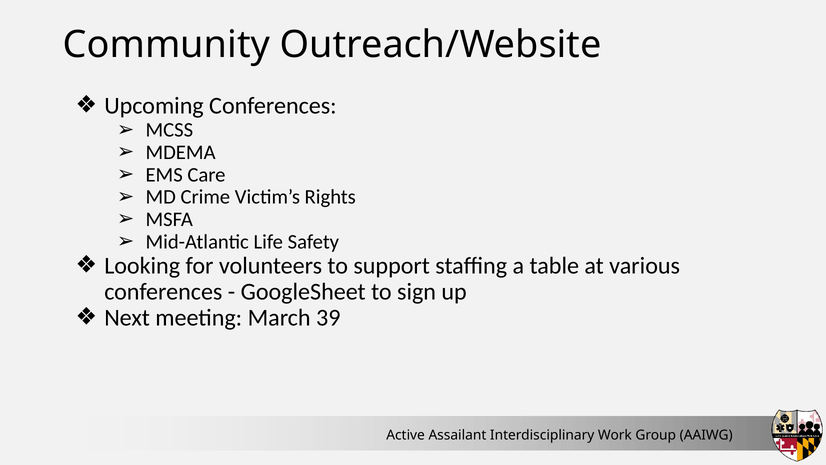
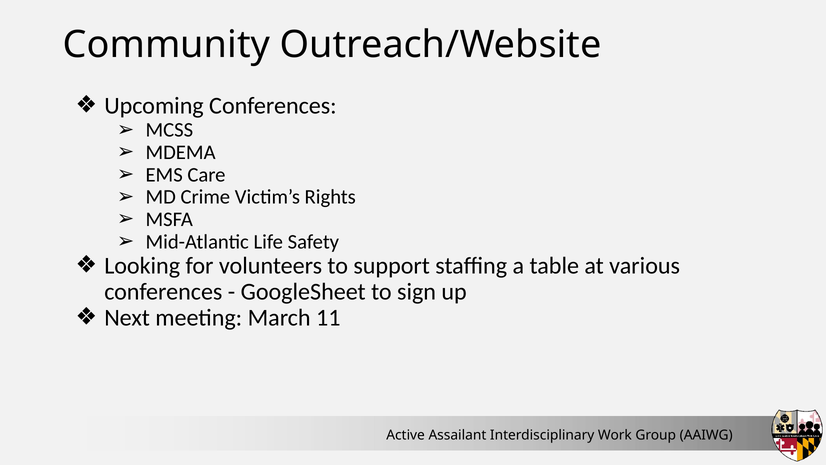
39: 39 -> 11
